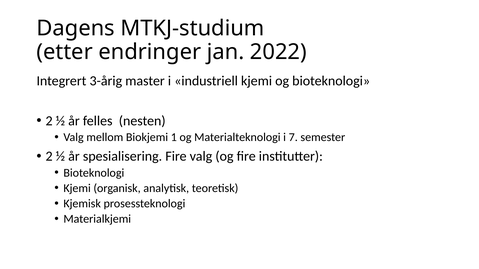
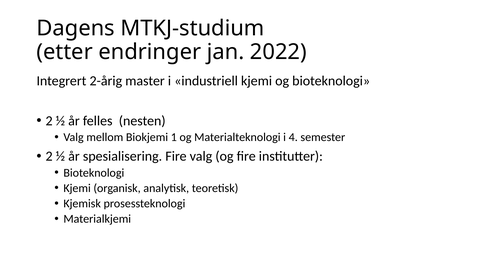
3-årig: 3-årig -> 2-årig
7: 7 -> 4
